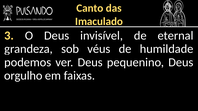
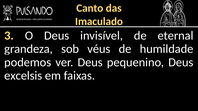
orgulho: orgulho -> excelsis
